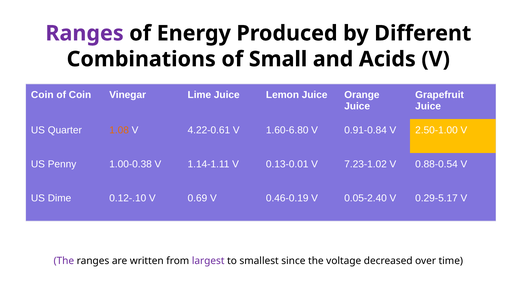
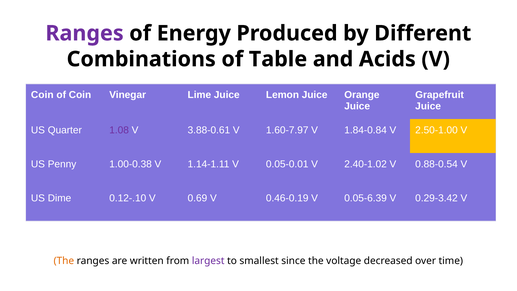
Small: Small -> Table
1.08 colour: orange -> purple
4.22-0.61: 4.22-0.61 -> 3.88-0.61
1.60-6.80: 1.60-6.80 -> 1.60-7.97
0.91-0.84: 0.91-0.84 -> 1.84-0.84
0.13-0.01: 0.13-0.01 -> 0.05-0.01
7.23-1.02: 7.23-1.02 -> 2.40-1.02
0.05-2.40: 0.05-2.40 -> 0.05-6.39
0.29-5.17: 0.29-5.17 -> 0.29-3.42
The at (64, 261) colour: purple -> orange
